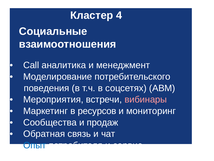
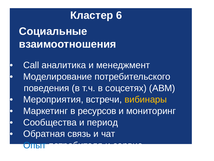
4: 4 -> 6
вибинары colour: pink -> yellow
продаж: продаж -> период
